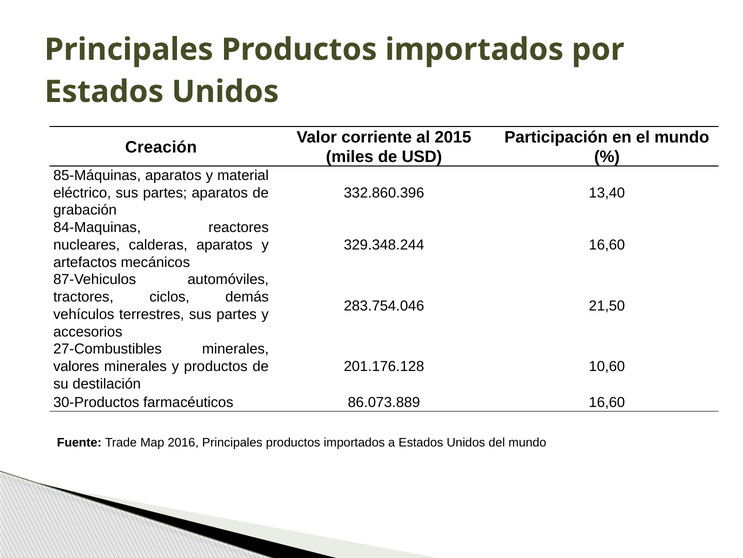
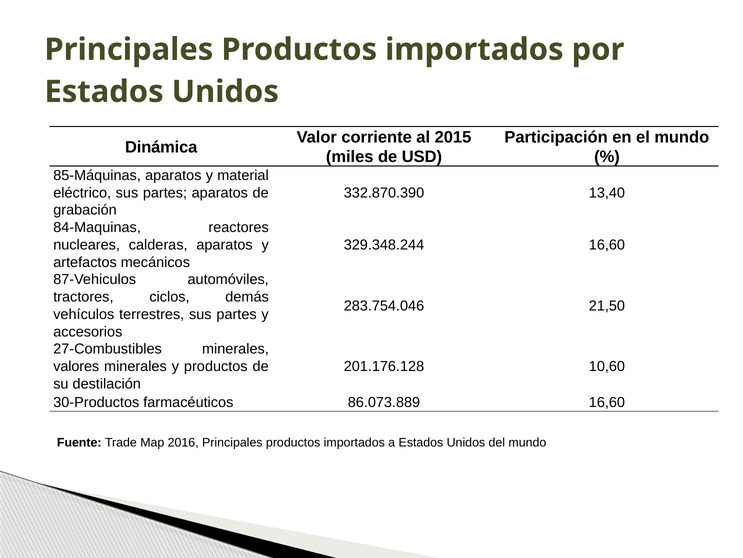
Creación: Creación -> Dinámica
332.860.396: 332.860.396 -> 332.870.390
